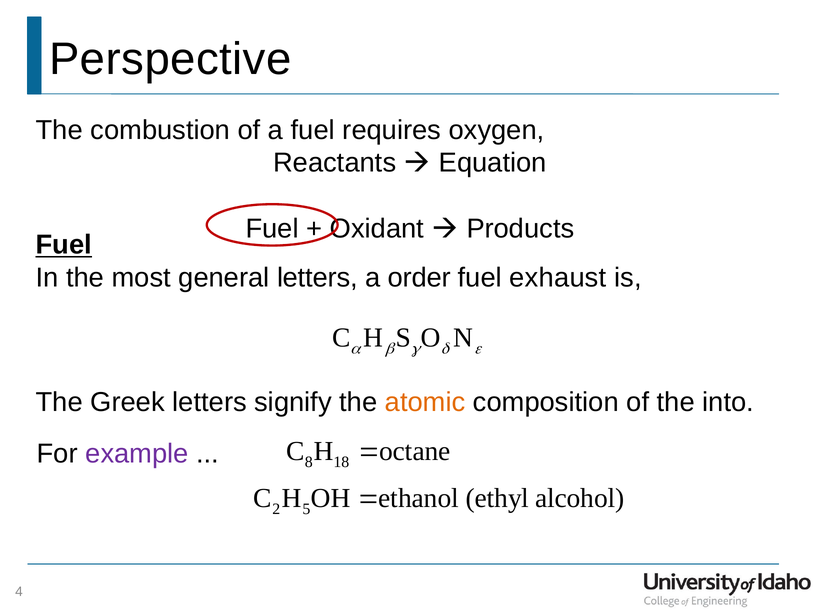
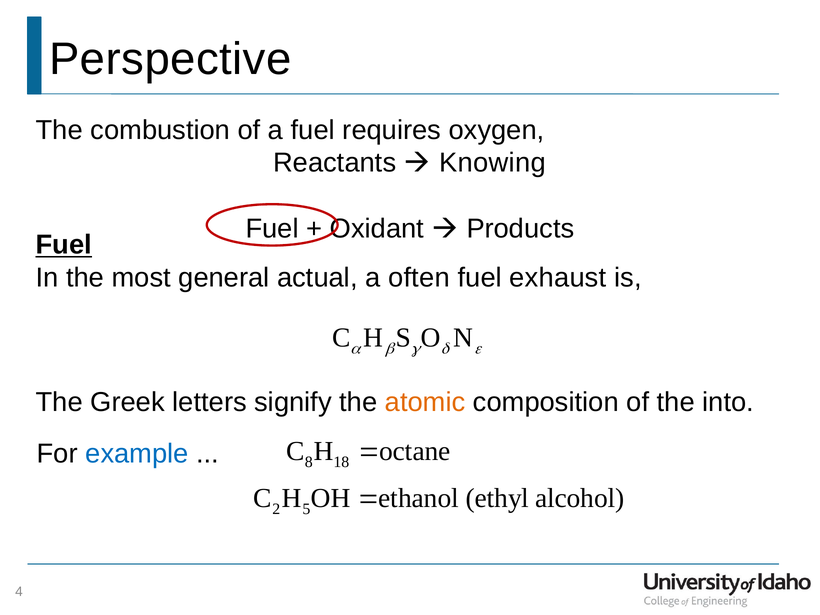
Equation: Equation -> Knowing
general letters: letters -> actual
order: order -> often
example colour: purple -> blue
